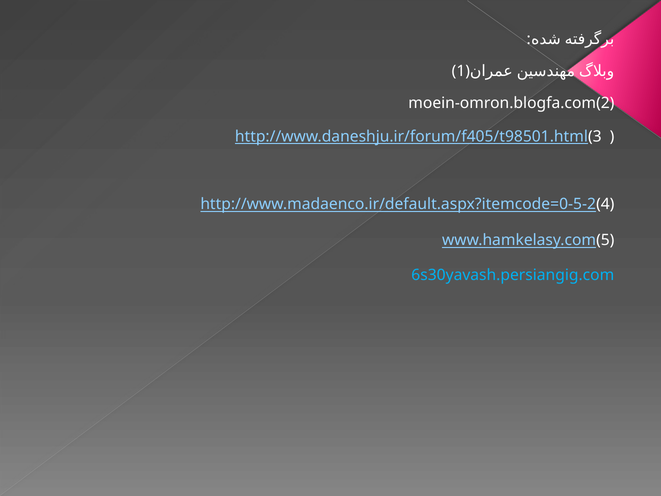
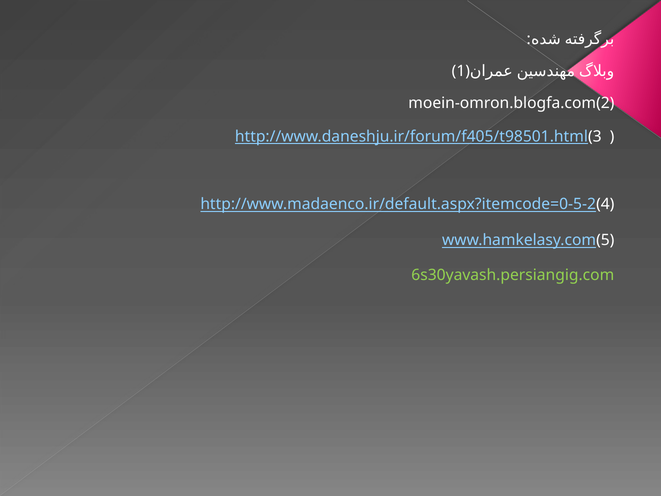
6s30yavash.persiangig.com colour: light blue -> light green
